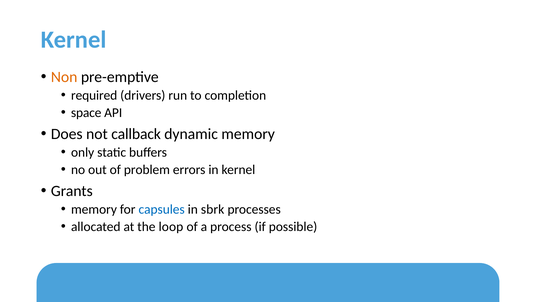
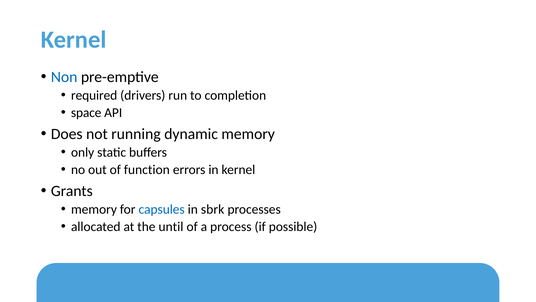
Non colour: orange -> blue
callback: callback -> running
problem: problem -> function
loop: loop -> until
